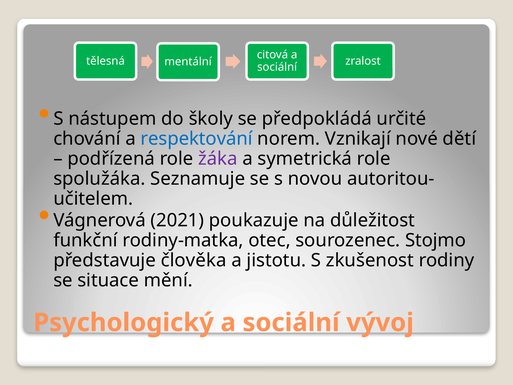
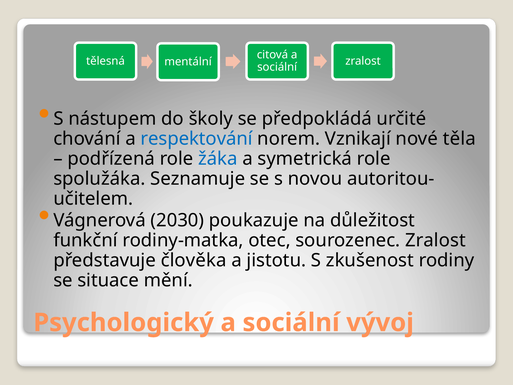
dětí: dětí -> těla
žáka colour: purple -> blue
2021: 2021 -> 2030
sourozenec Stojmo: Stojmo -> Zralost
